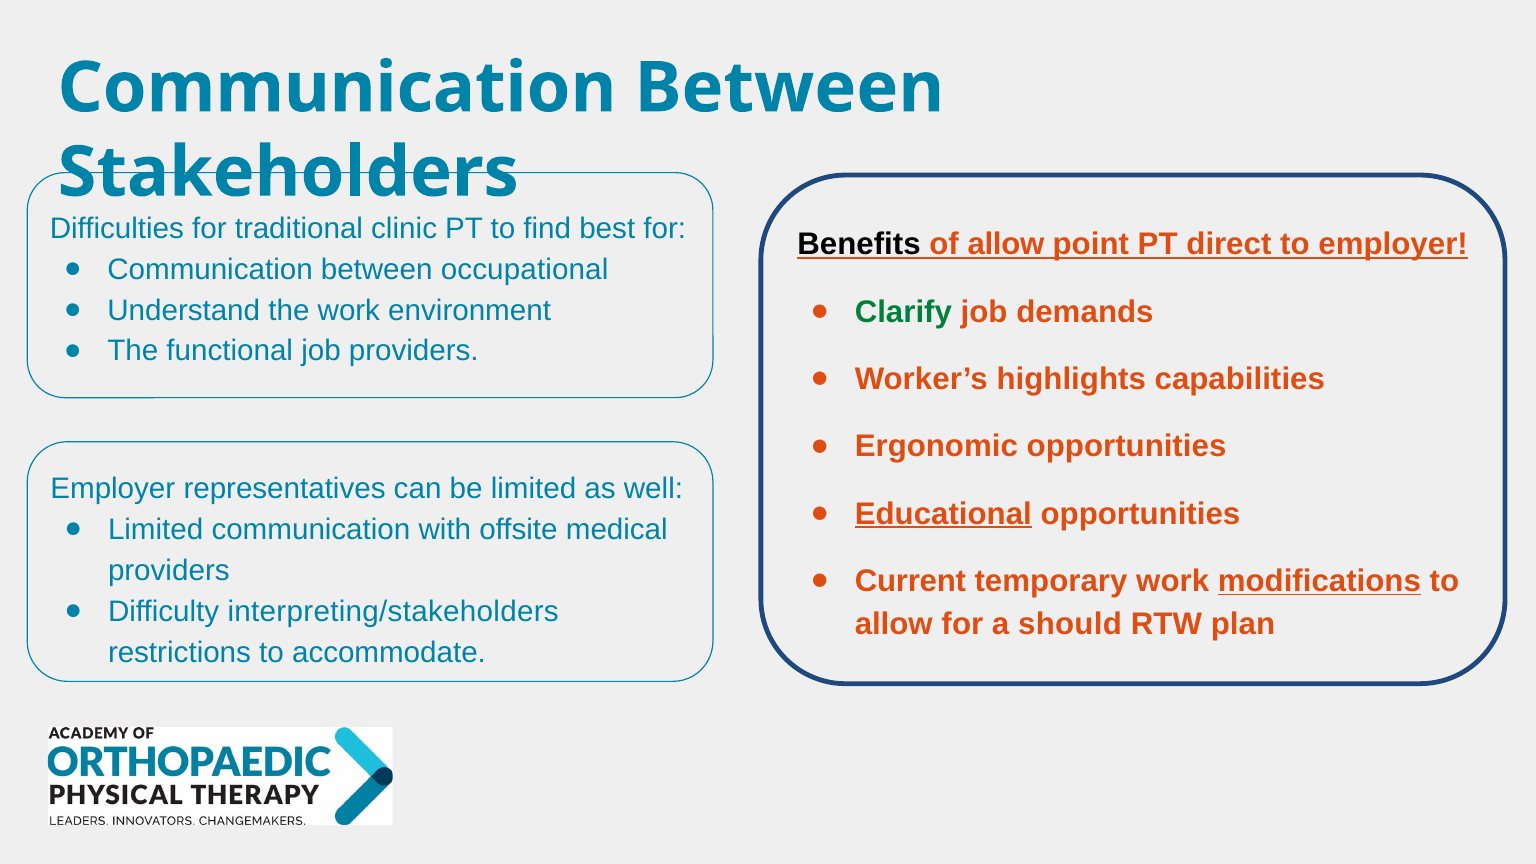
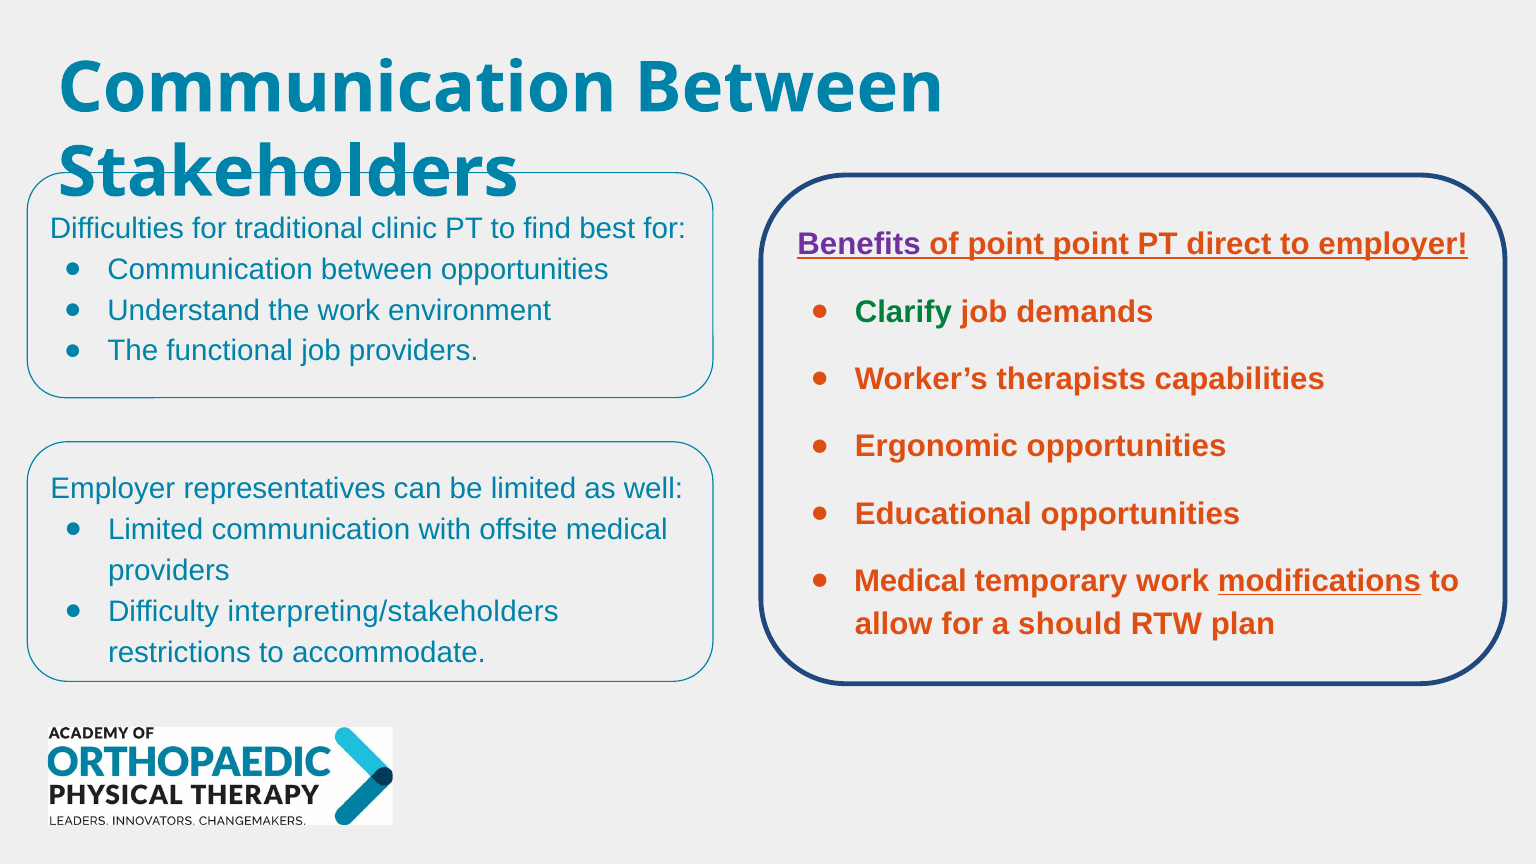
Benefits colour: black -> purple
of allow: allow -> point
between occupational: occupational -> opportunities
highlights: highlights -> therapists
Educational underline: present -> none
Current at (910, 581): Current -> Medical
